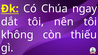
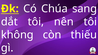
ngay: ngay -> sang
